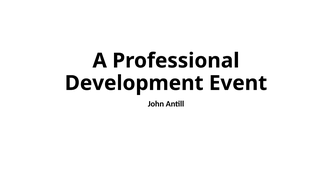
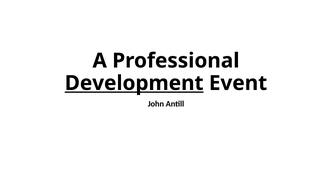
Development underline: none -> present
